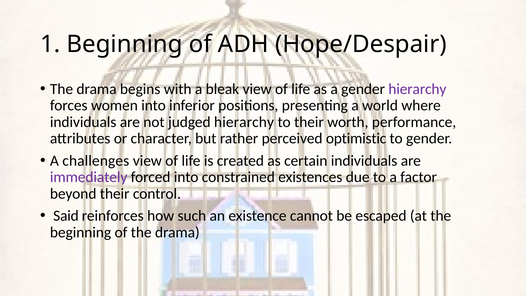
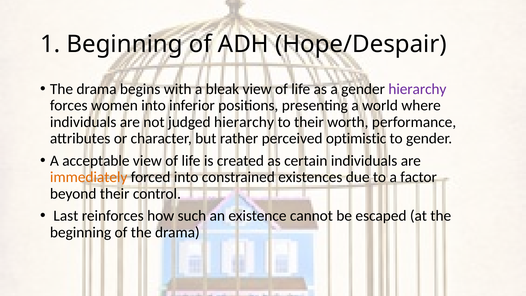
challenges: challenges -> acceptable
immediately colour: purple -> orange
Said: Said -> Last
